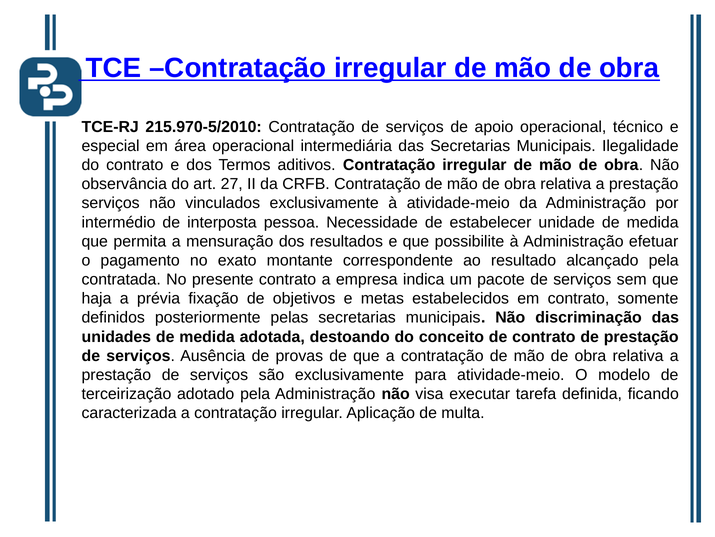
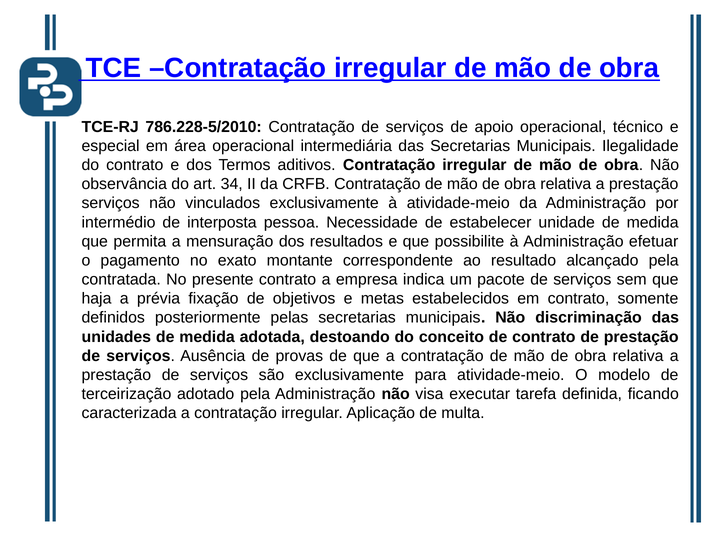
215.970-5/2010: 215.970-5/2010 -> 786.228-5/2010
27: 27 -> 34
